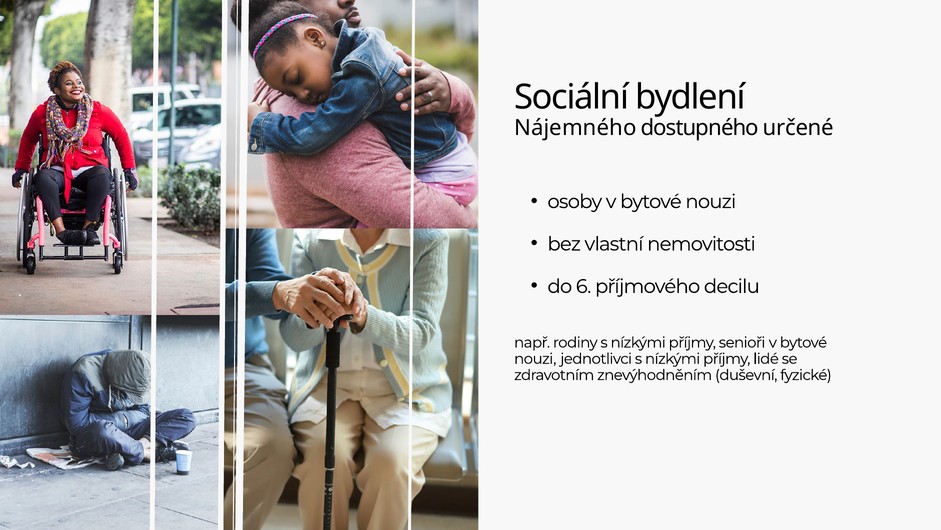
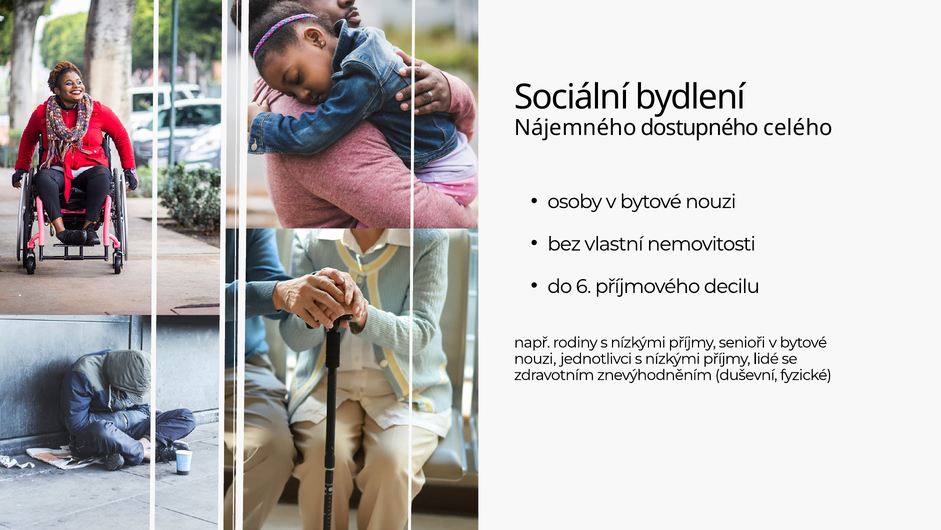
určené: určené -> celého
